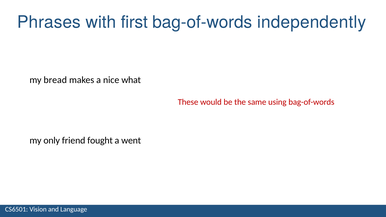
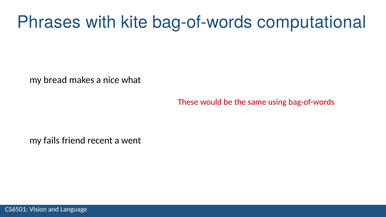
first: first -> kite
independently: independently -> computational
only: only -> fails
fought: fought -> recent
